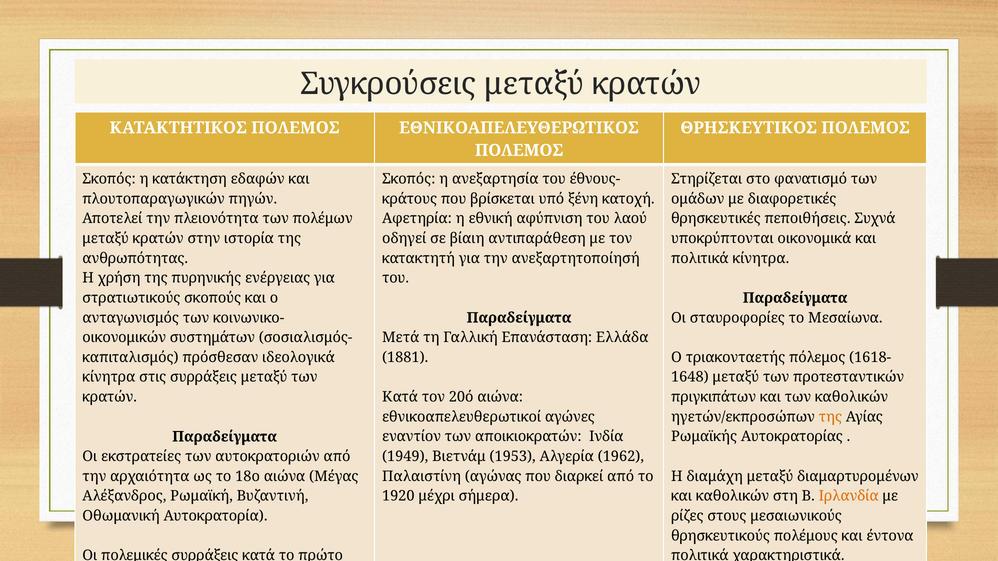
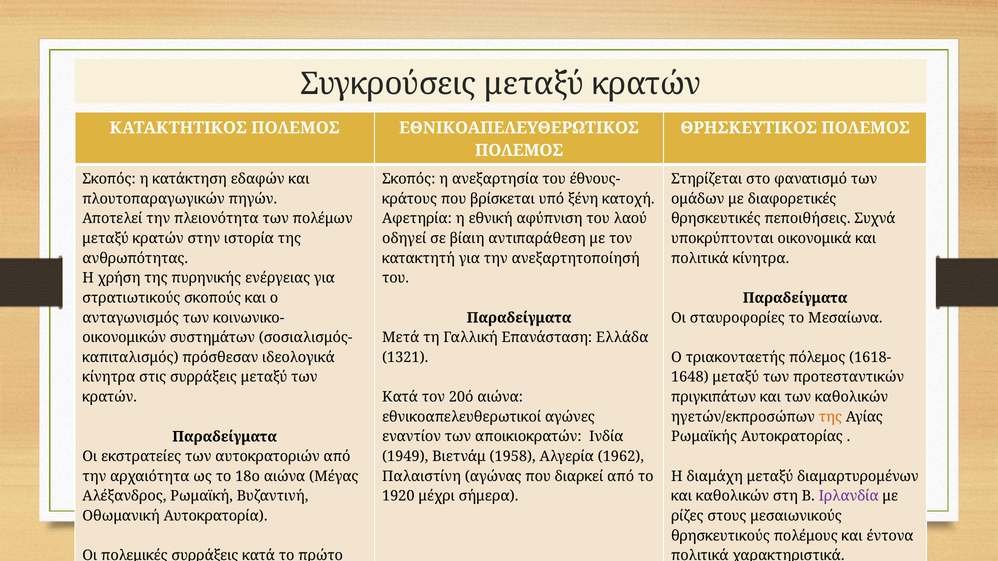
1881: 1881 -> 1321
1953: 1953 -> 1958
Ιρλανδία colour: orange -> purple
